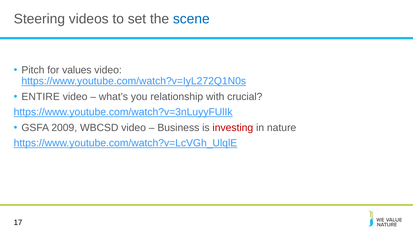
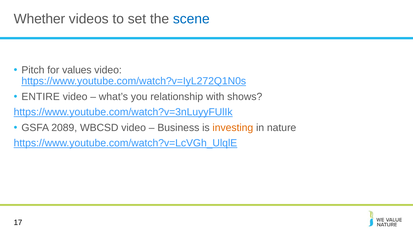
Steering: Steering -> Whether
crucial: crucial -> shows
2009: 2009 -> 2089
investing colour: red -> orange
